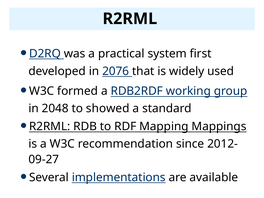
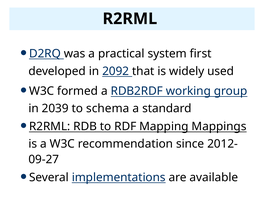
2076: 2076 -> 2092
2048: 2048 -> 2039
showed: showed -> schema
